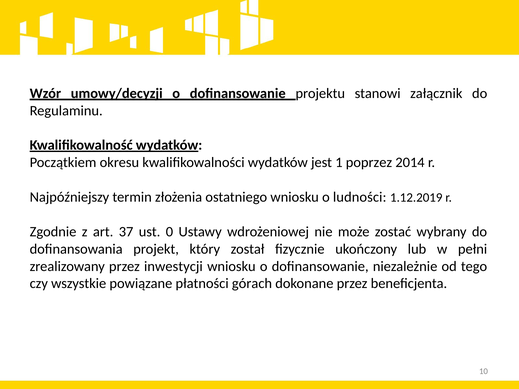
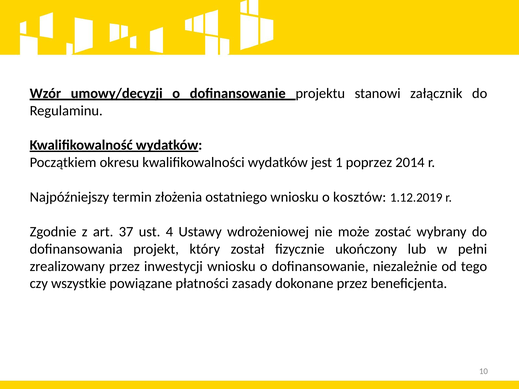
ludności: ludności -> kosztów
0: 0 -> 4
górach: górach -> zasady
